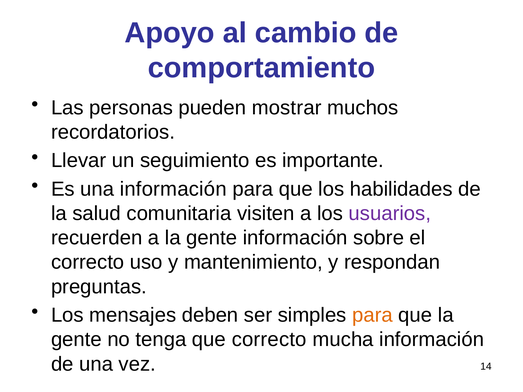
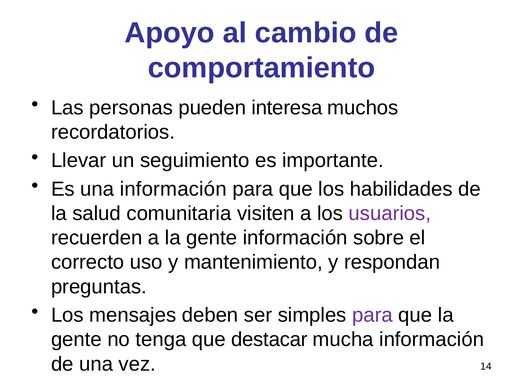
mostrar: mostrar -> interesa
para at (372, 315) colour: orange -> purple
que correcto: correcto -> destacar
